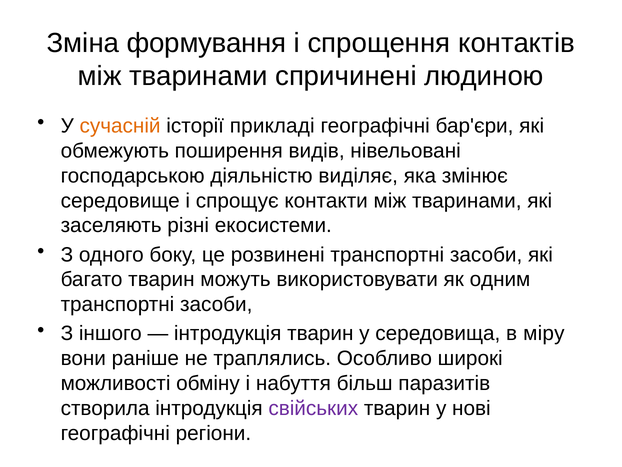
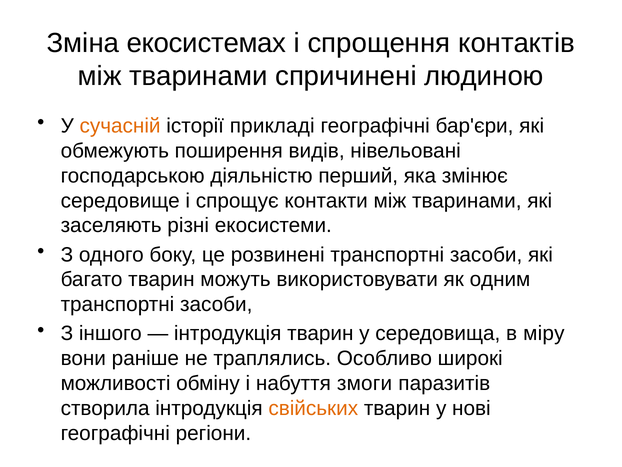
формування: формування -> екосистемах
виділяє: виділяє -> перший
більш: більш -> змоги
свійських colour: purple -> orange
